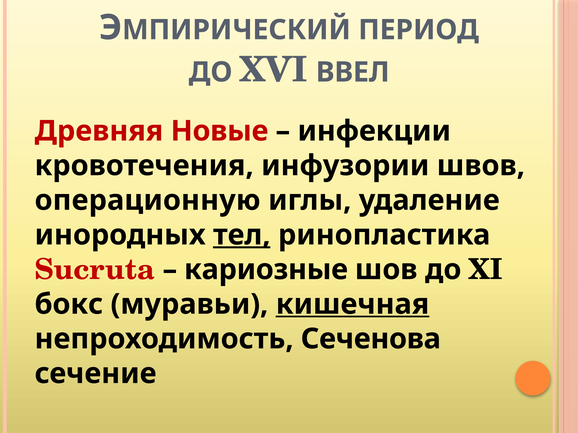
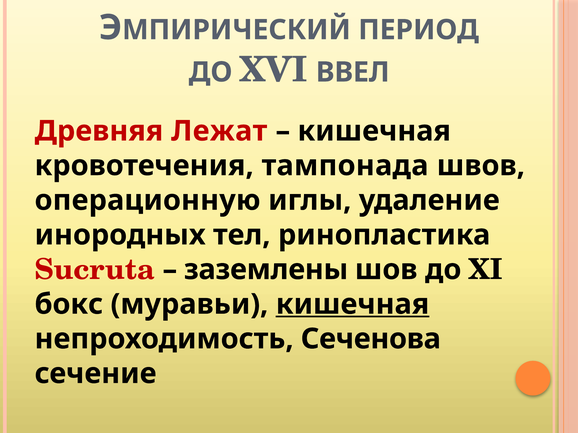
Новые: Новые -> Лежат
инфекции at (374, 131): инфекции -> кишечная
инфузории: инфузории -> тампонада
тел underline: present -> none
кариозные: кариозные -> заземлены
